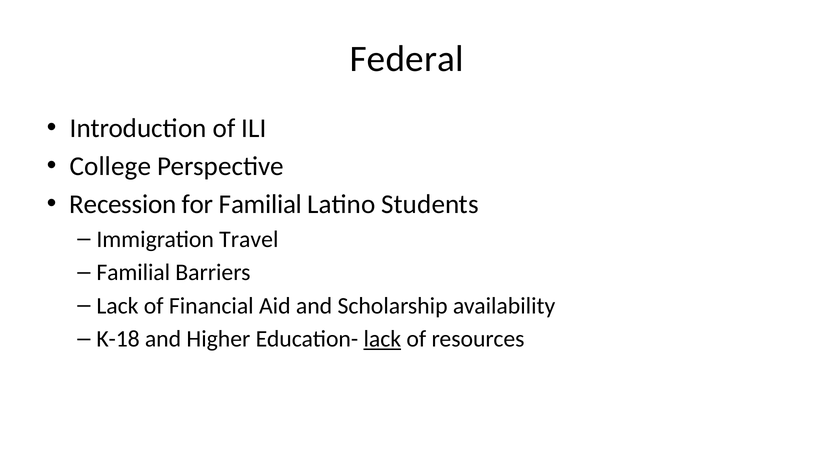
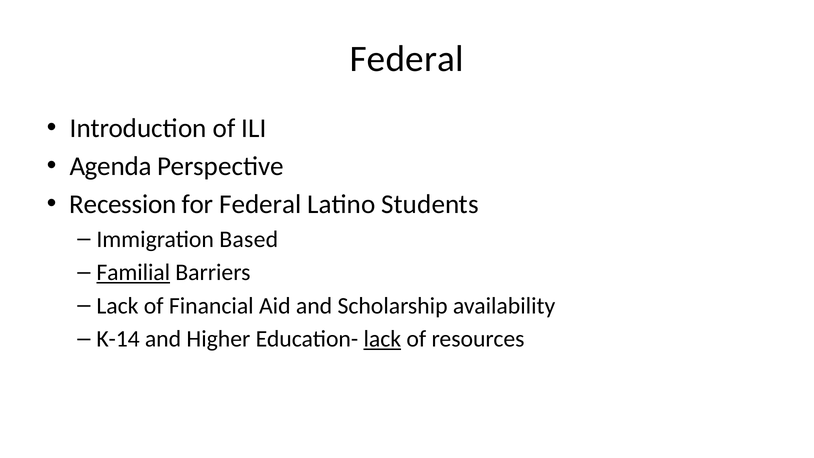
College: College -> Agenda
for Familial: Familial -> Federal
Travel: Travel -> Based
Familial at (133, 272) underline: none -> present
K-18: K-18 -> K-14
